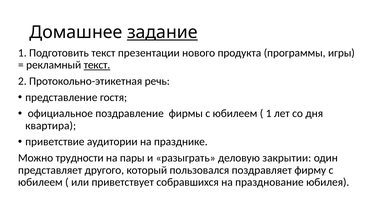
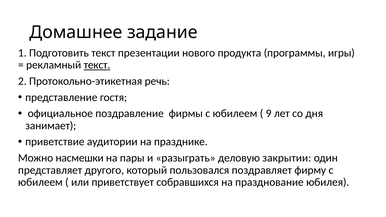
задание underline: present -> none
1 at (269, 114): 1 -> 9
квартира: квартира -> занимает
трудности: трудности -> насмешки
